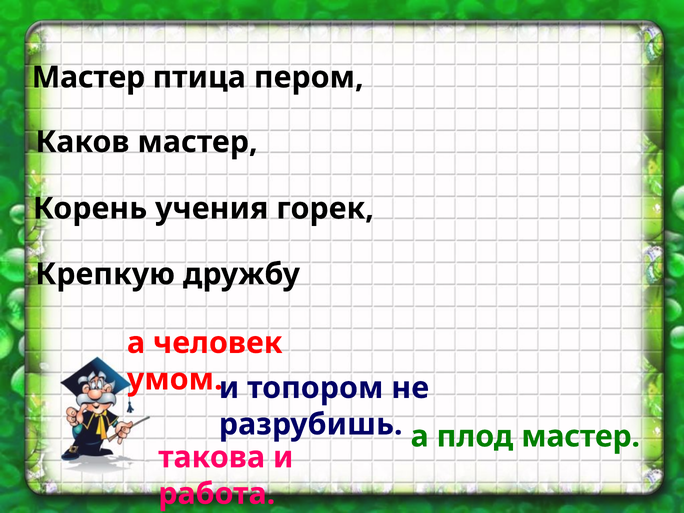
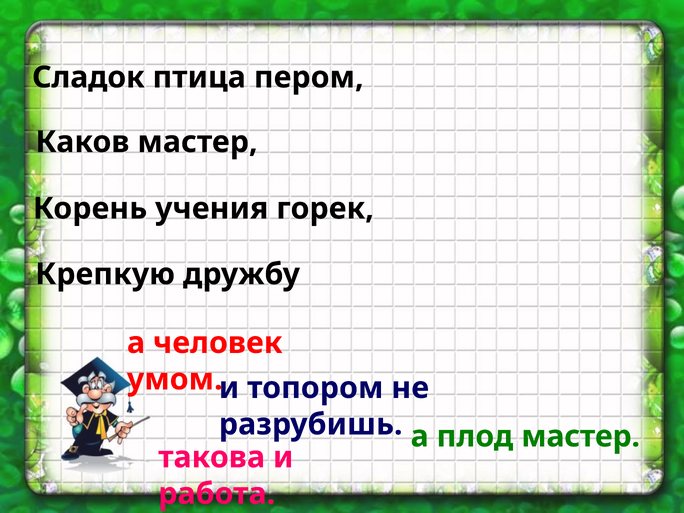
Мастер at (88, 77): Мастер -> Сладок
